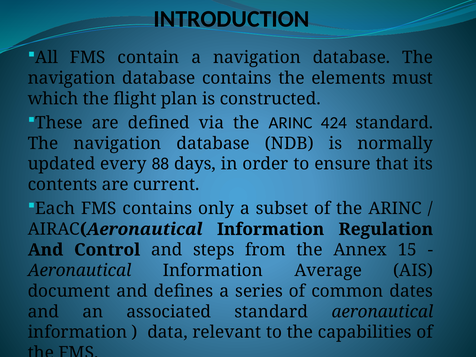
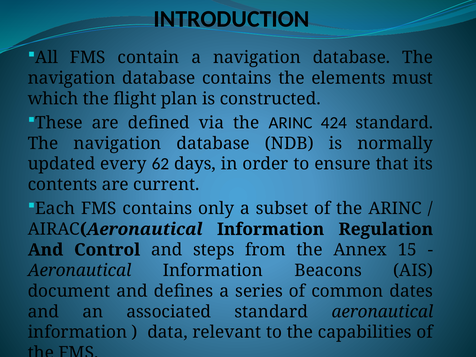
88: 88 -> 62
Average: Average -> Beacons
